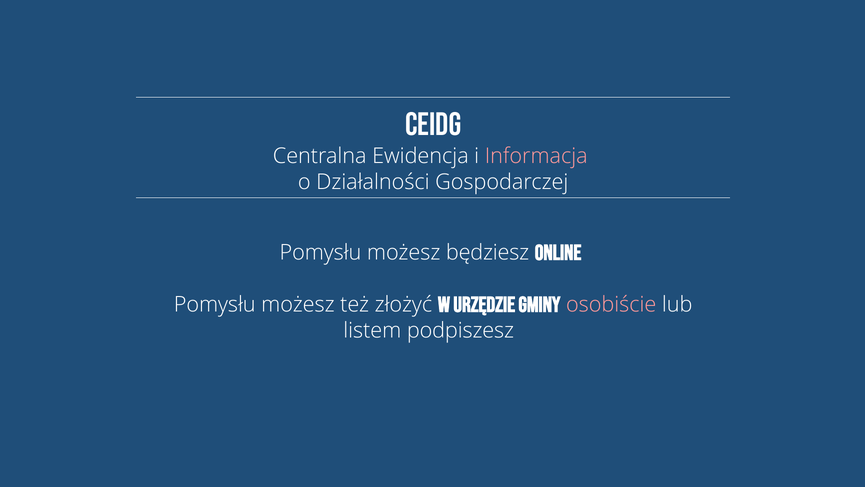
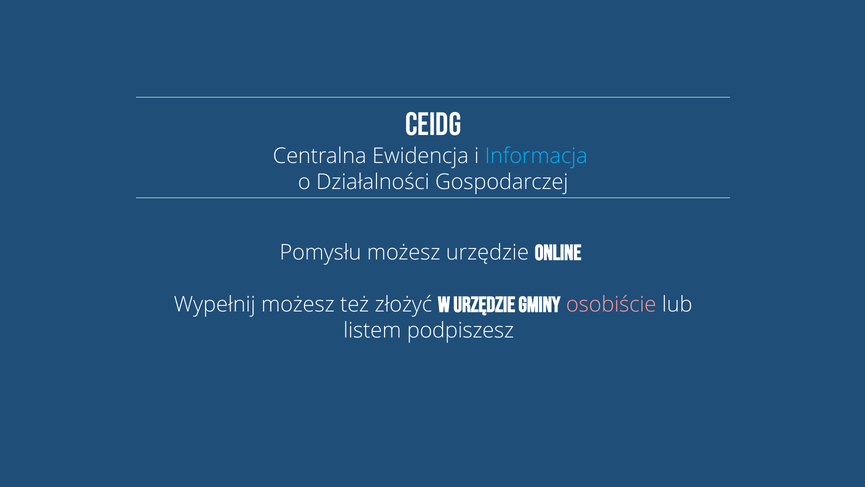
Informacja colour: pink -> light blue
możesz będziesz: będziesz -> urzędzie
Pomysłu at (215, 304): Pomysłu -> Wypełnij
